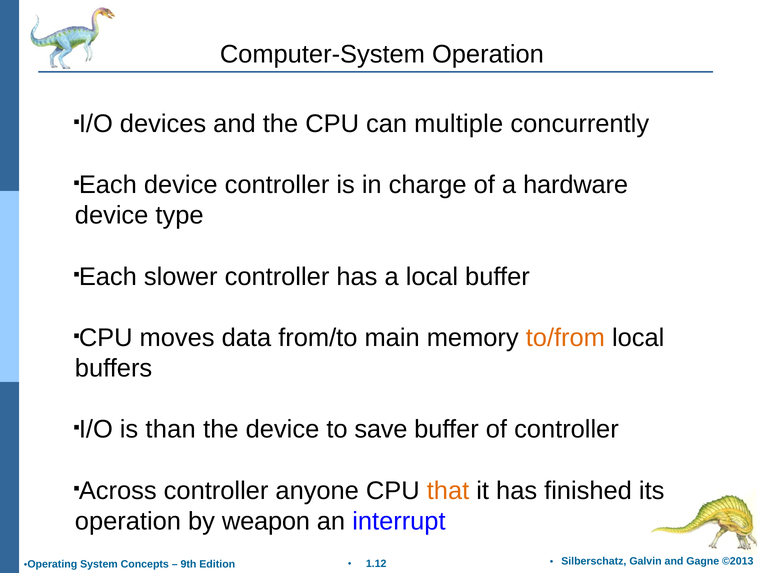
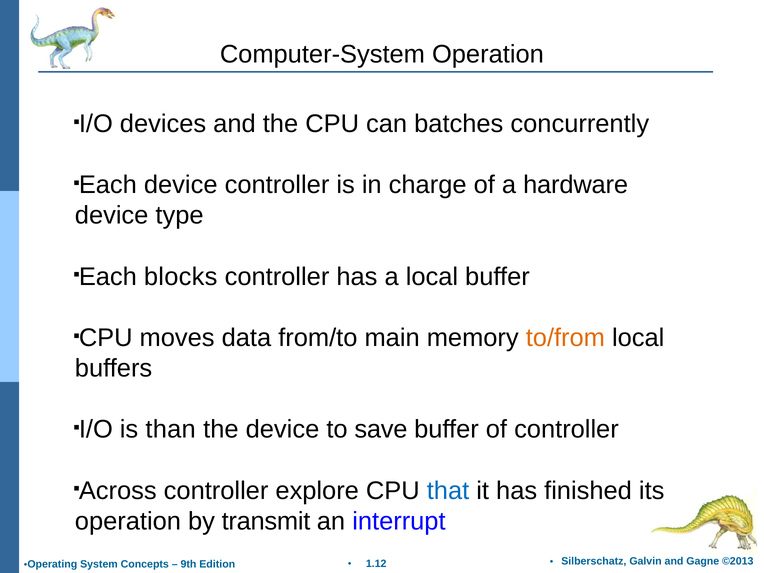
multiple: multiple -> batches
slower: slower -> blocks
anyone: anyone -> explore
that colour: orange -> blue
weapon: weapon -> transmit
